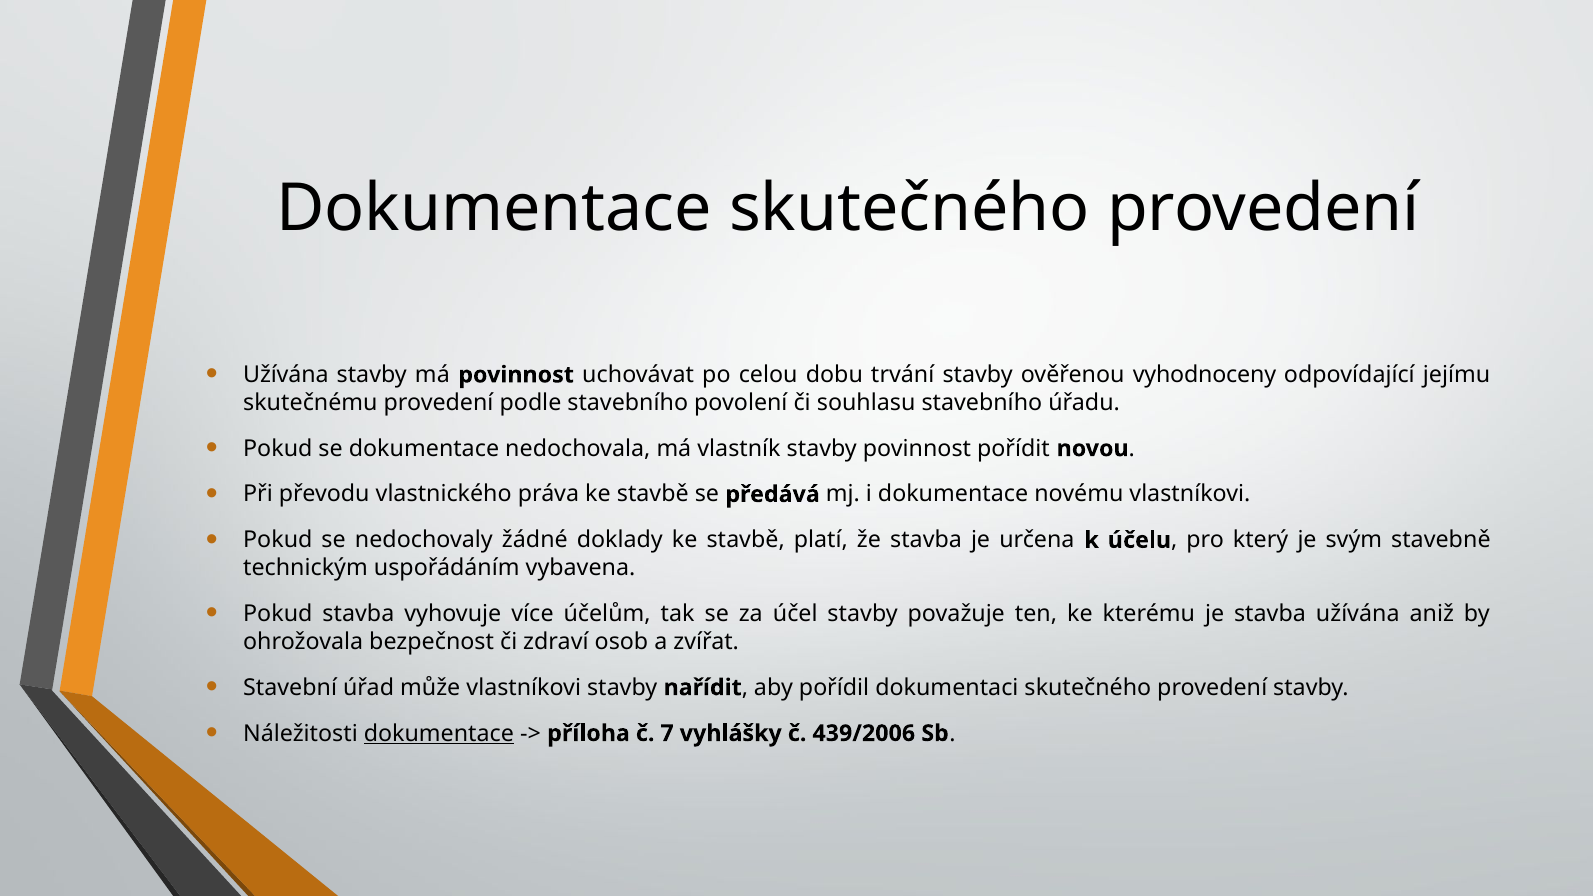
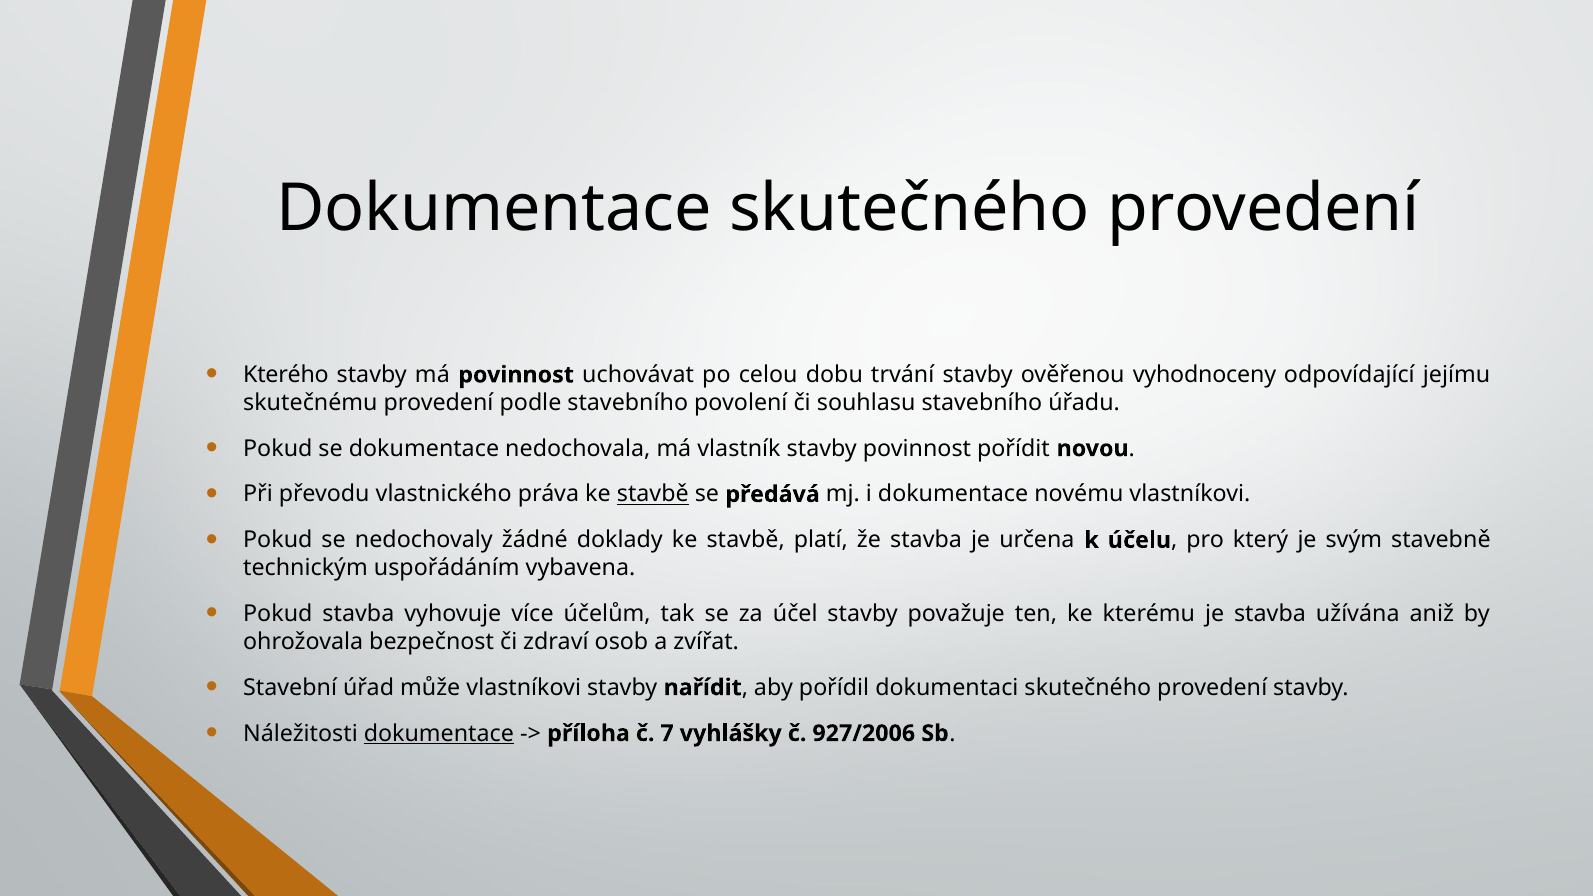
Užívána at (286, 375): Užívána -> Kterého
stavbě at (653, 494) underline: none -> present
439/2006: 439/2006 -> 927/2006
